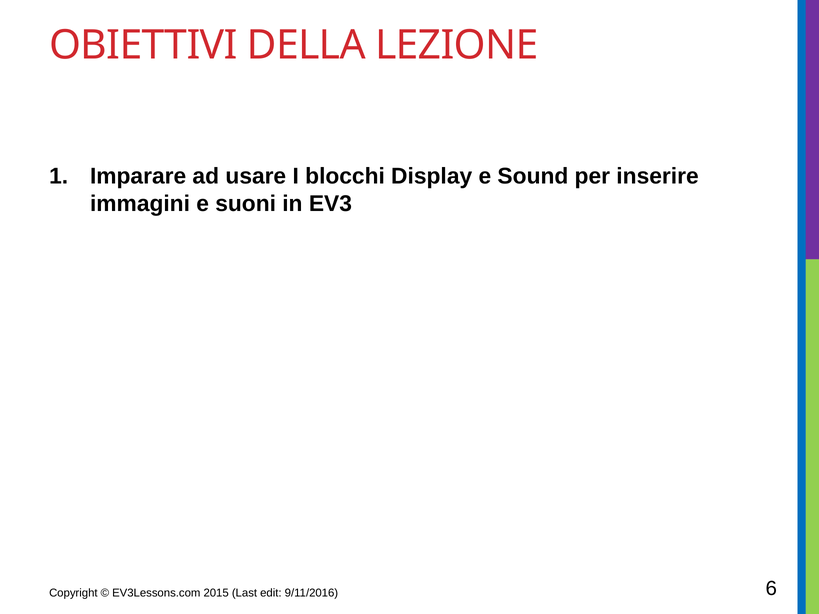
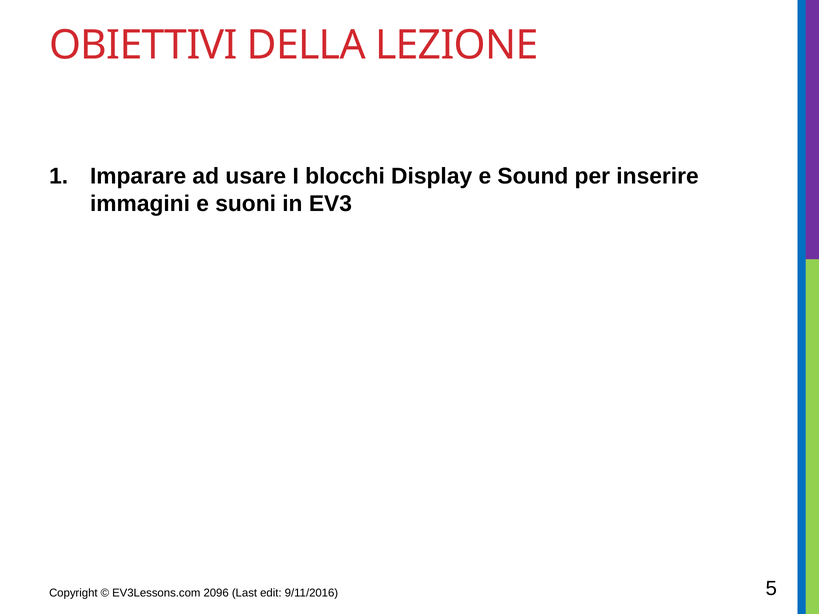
2015: 2015 -> 2096
6: 6 -> 5
